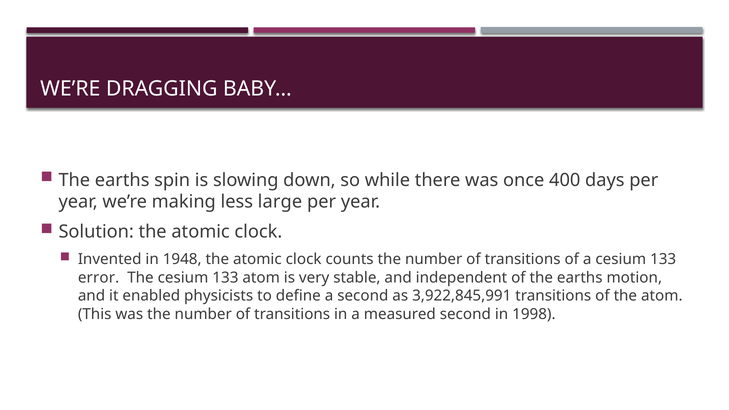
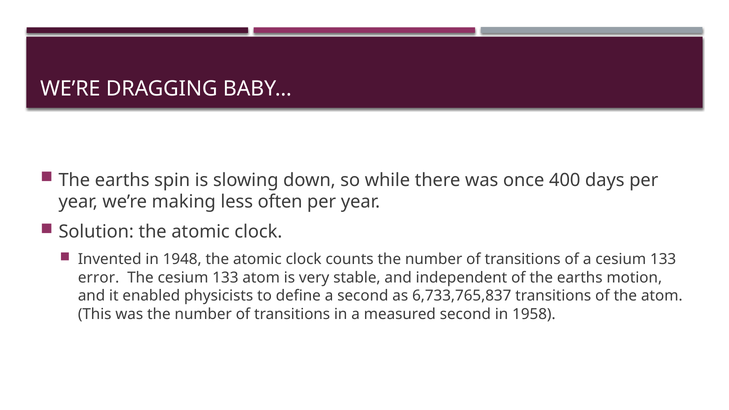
large: large -> often
3,922,845,991: 3,922,845,991 -> 6,733,765,837
1998: 1998 -> 1958
